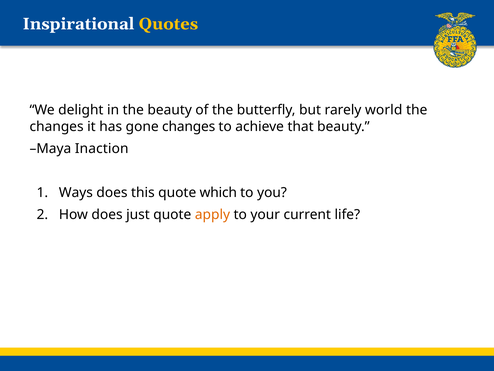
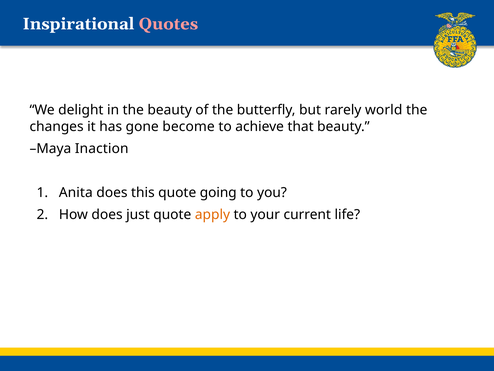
Quotes colour: yellow -> pink
gone changes: changes -> become
Ways: Ways -> Anita
which: which -> going
